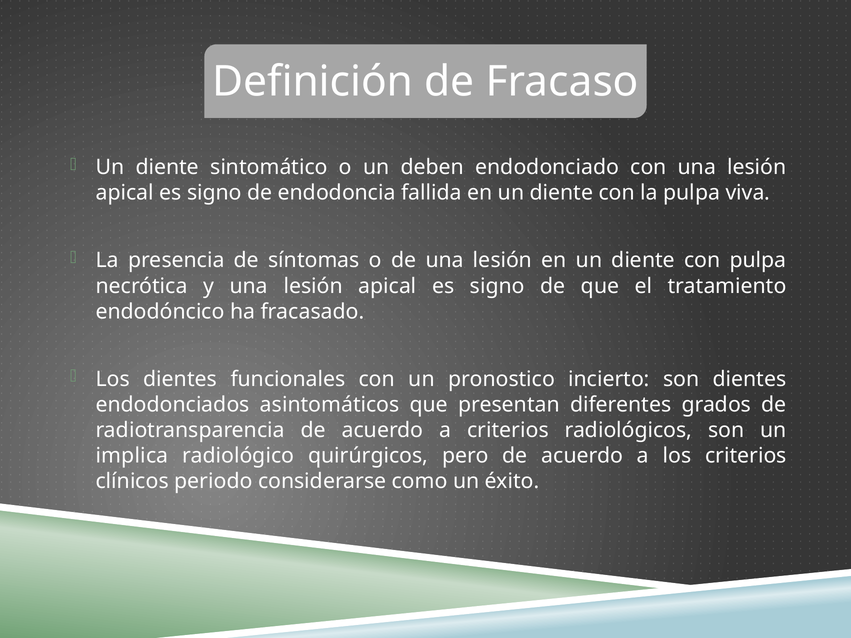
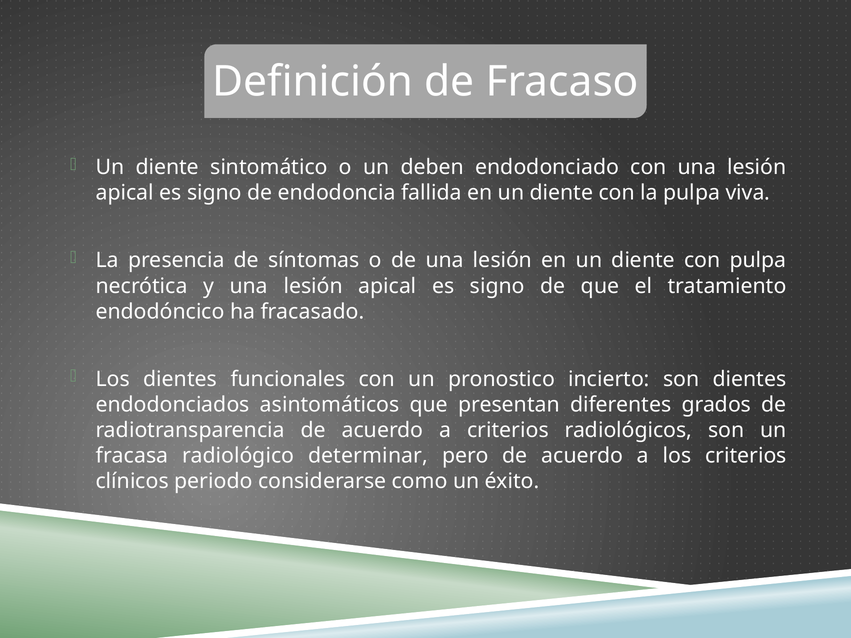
implica: implica -> fracasa
quirúrgicos: quirúrgicos -> determinar
